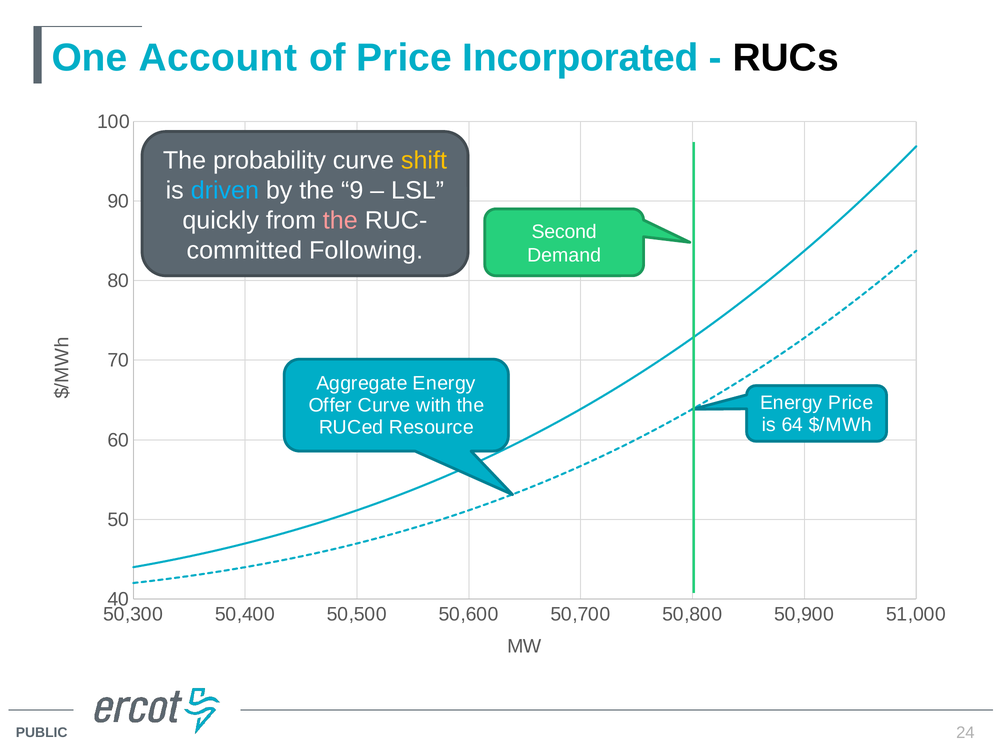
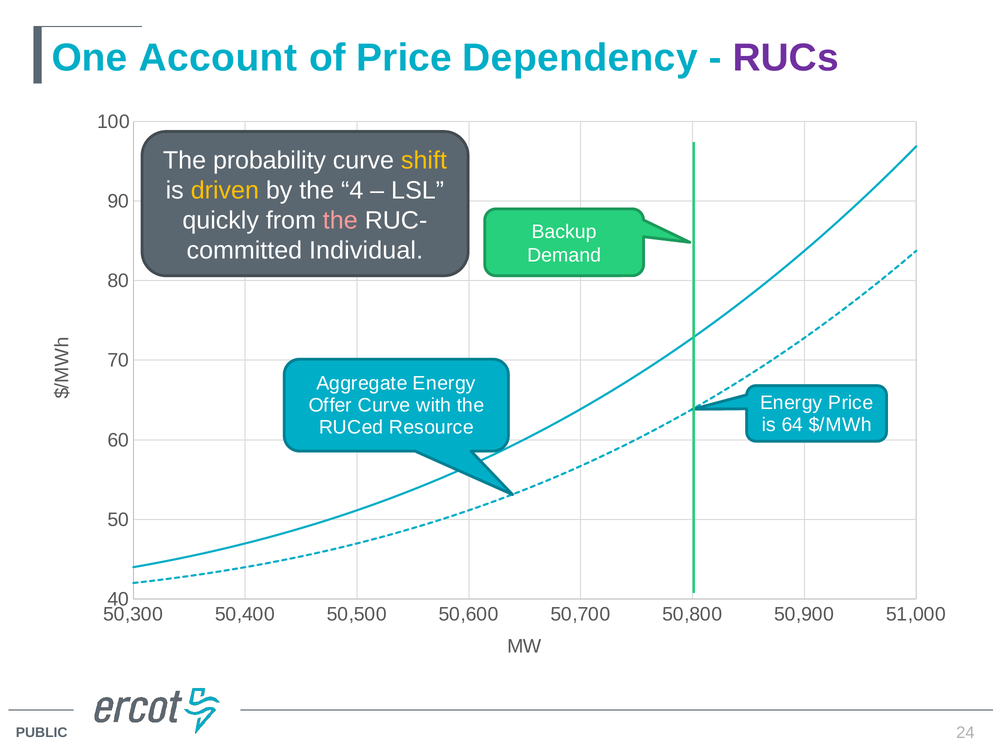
Incorporated: Incorporated -> Dependency
RUCs colour: black -> purple
driven colour: light blue -> yellow
9: 9 -> 4
Second: Second -> Backup
Following: Following -> Individual
